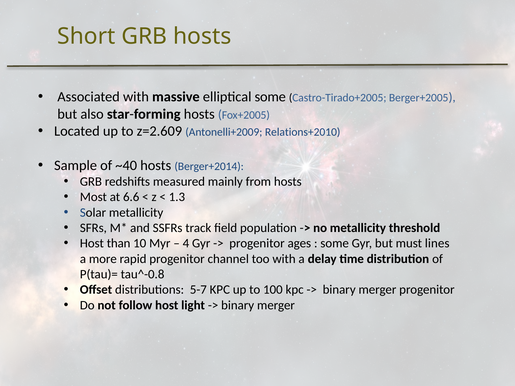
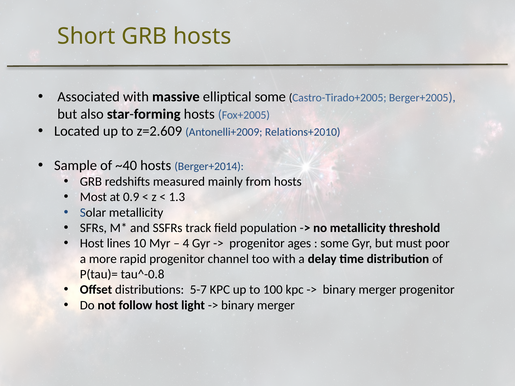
6.6: 6.6 -> 0.9
than: than -> lines
lines: lines -> poor
